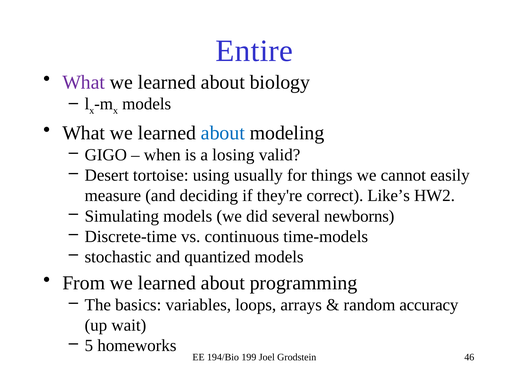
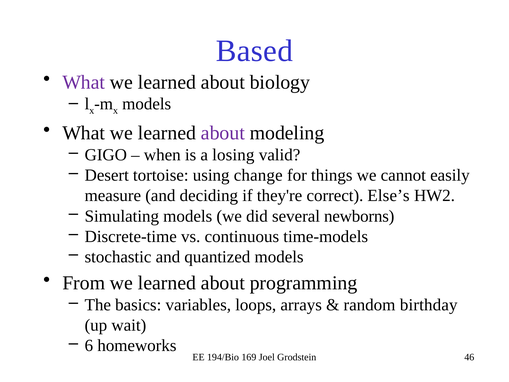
Entire: Entire -> Based
about at (223, 133) colour: blue -> purple
usually: usually -> change
Like’s: Like’s -> Else’s
accuracy: accuracy -> birthday
5: 5 -> 6
199: 199 -> 169
